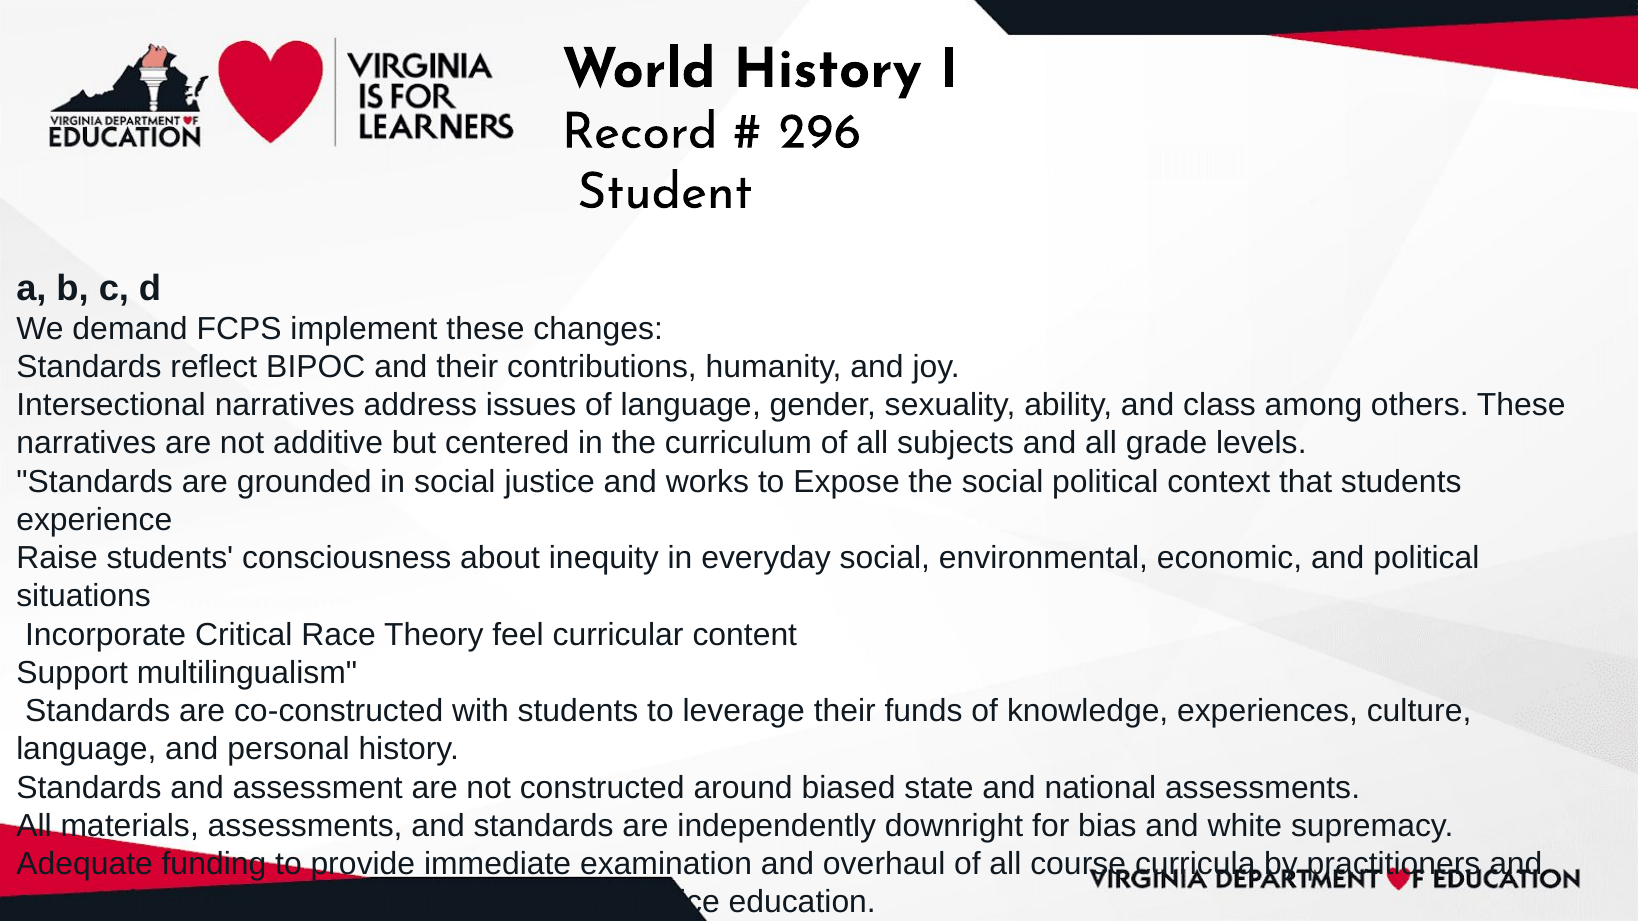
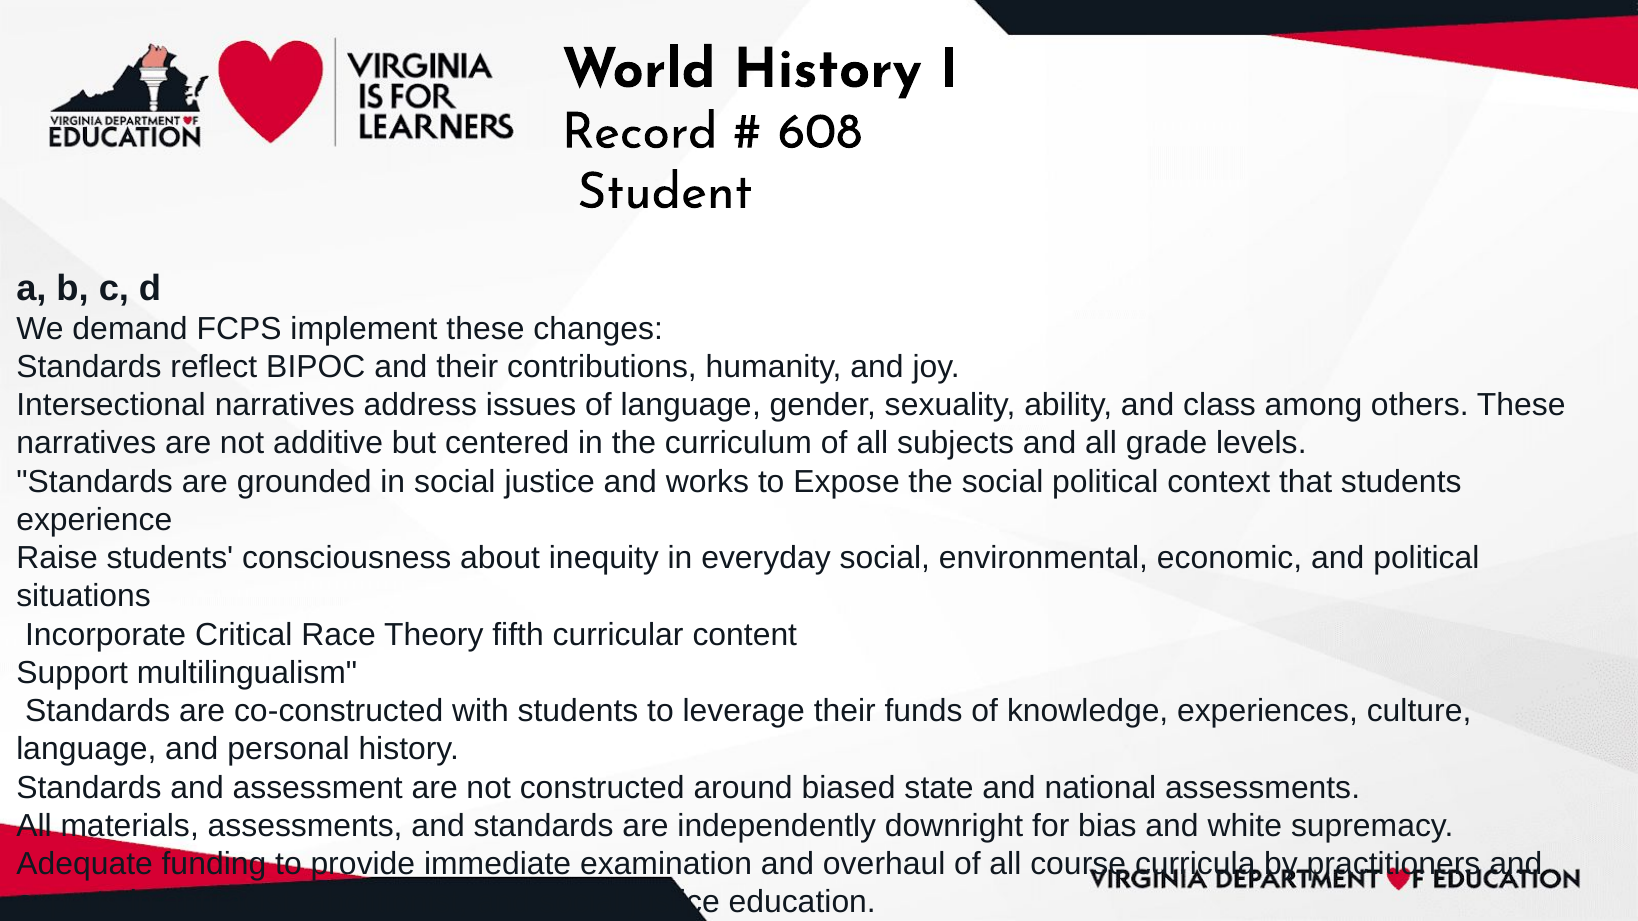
296: 296 -> 608
feel: feel -> fifth
